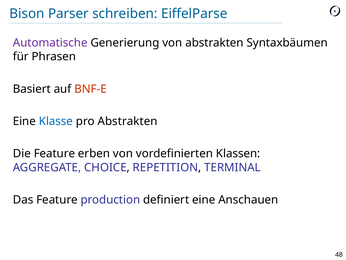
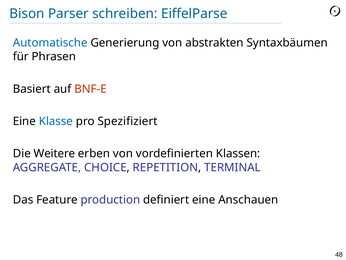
Automatische colour: purple -> blue
pro Abstrakten: Abstrakten -> Spezifiziert
Die Feature: Feature -> Weitere
